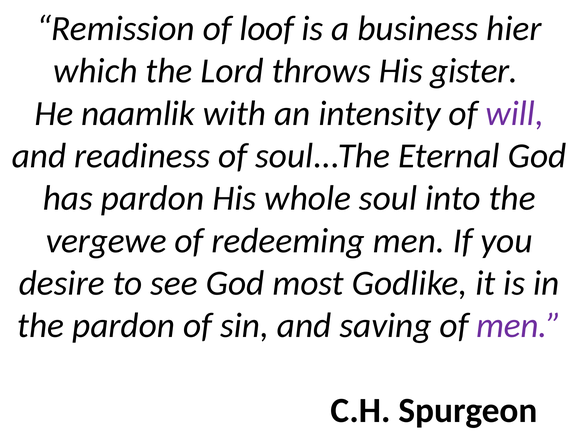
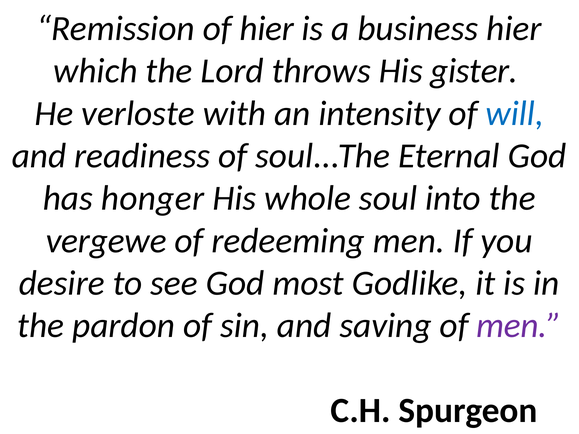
of loof: loof -> hier
naamlik: naamlik -> verloste
will colour: purple -> blue
has pardon: pardon -> honger
